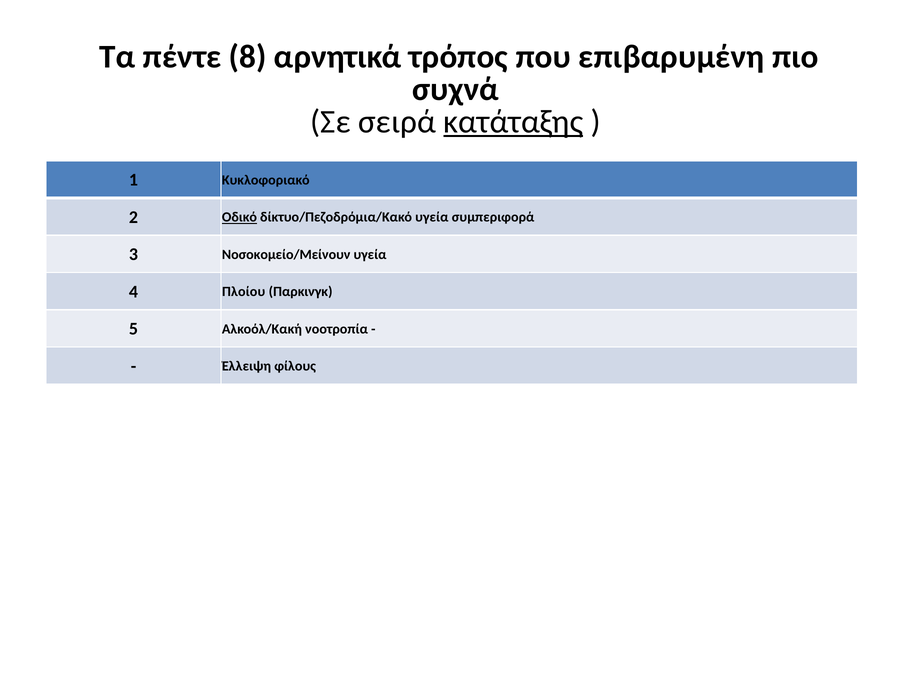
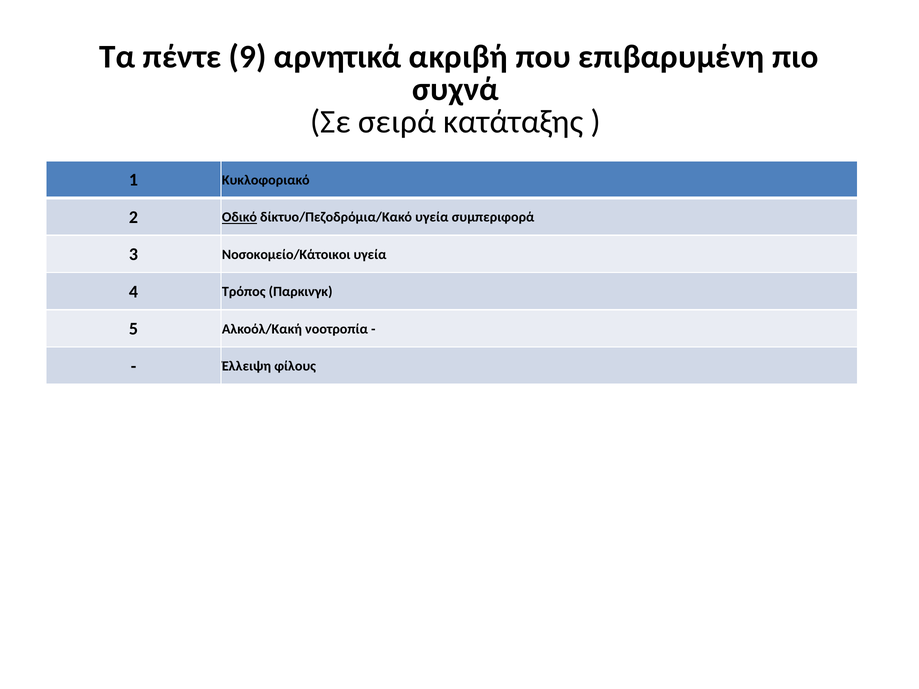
8: 8 -> 9
τρόπος: τρόπος -> ακριβή
κατάταξης underline: present -> none
Νοσοκομείο/Μείνουν: Νοσοκομείο/Μείνουν -> Νοσοκομείο/Κάτοικοι
Πλοίου: Πλοίου -> Τρόπος
